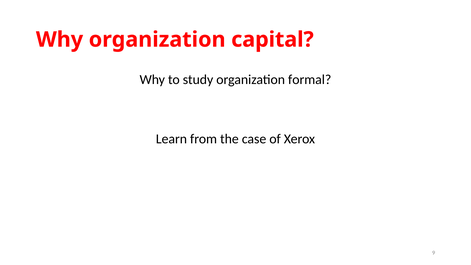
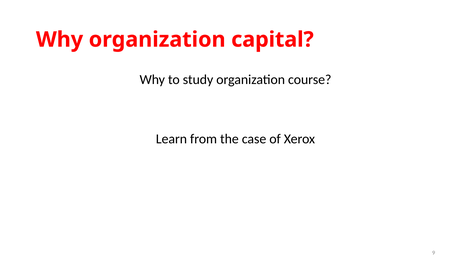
formal: formal -> course
